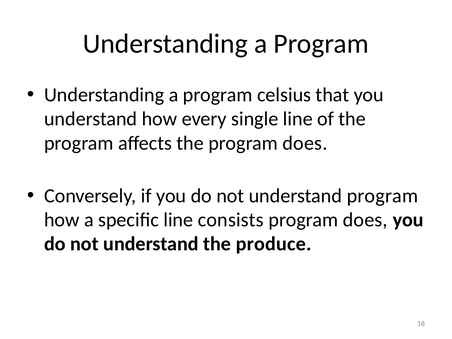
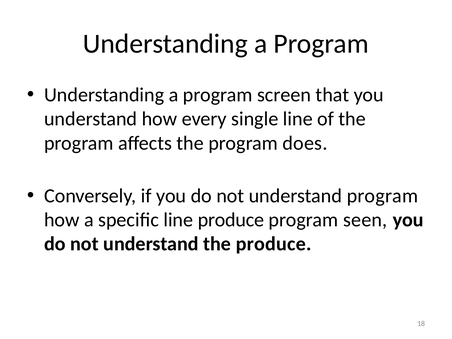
celsius: celsius -> screen
line consists: consists -> produce
does at (365, 220): does -> seen
